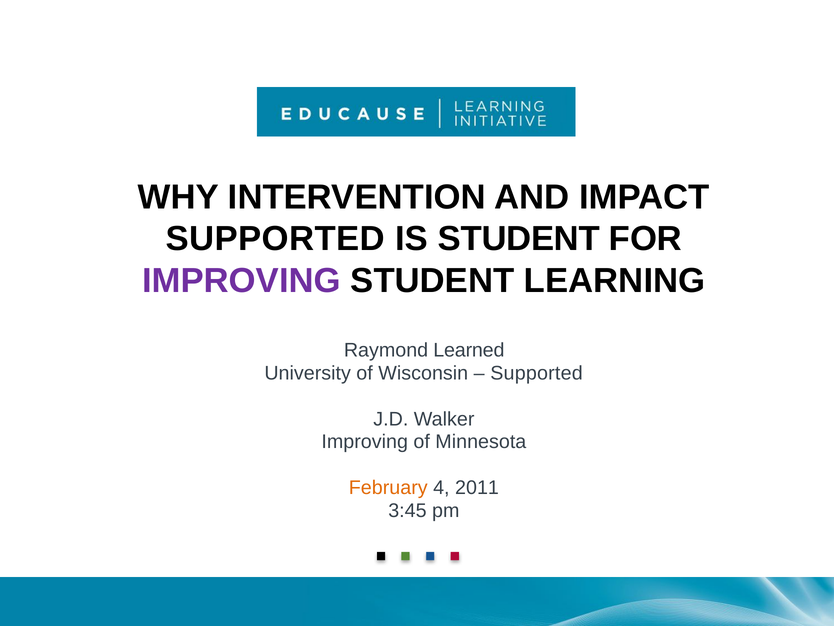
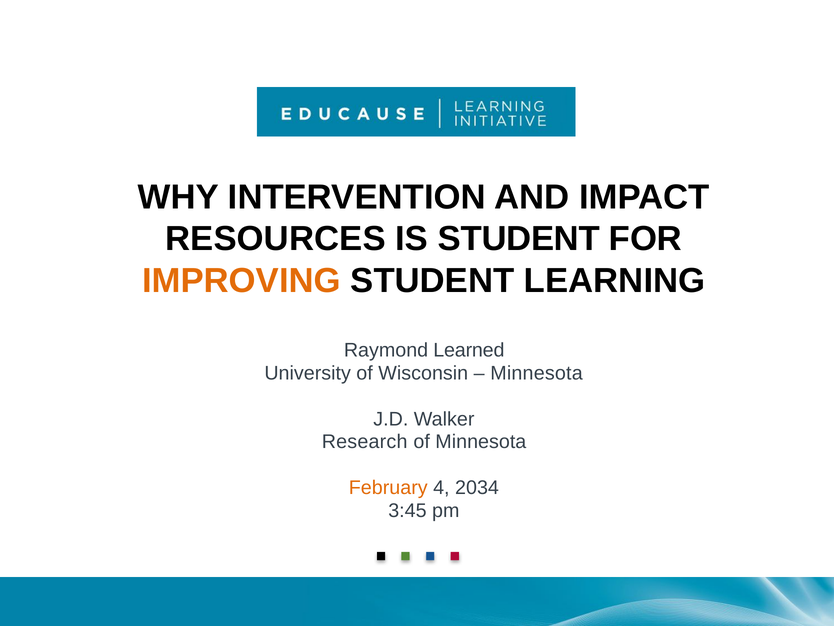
SUPPORTED at (275, 239): SUPPORTED -> RESOURCES
IMPROVING at (241, 280) colour: purple -> orange
Supported at (537, 373): Supported -> Minnesota
Improving at (365, 442): Improving -> Research
2011: 2011 -> 2034
